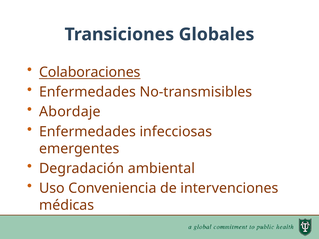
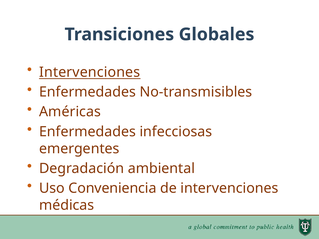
Colaboraciones at (90, 72): Colaboraciones -> Intervenciones
Abordaje: Abordaje -> Américas
